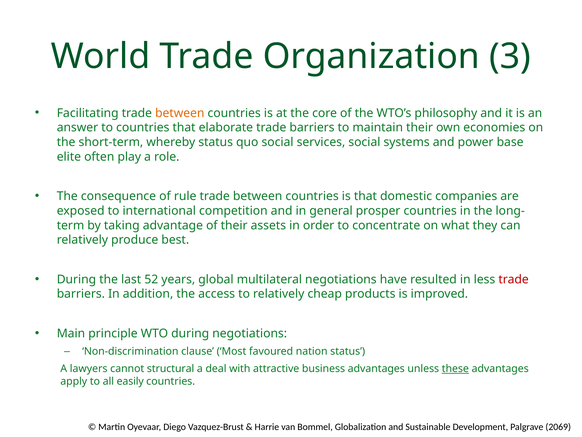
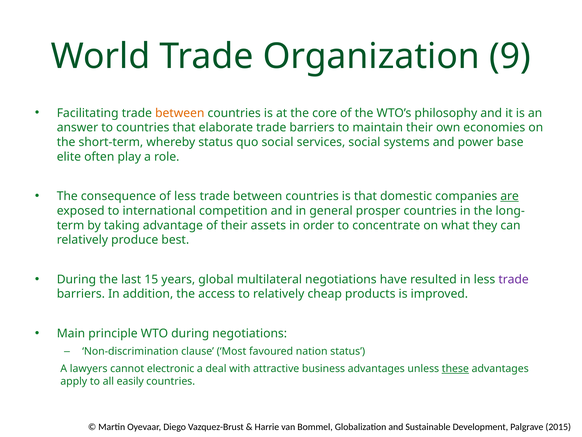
3: 3 -> 9
of rule: rule -> less
are underline: none -> present
52: 52 -> 15
trade at (514, 279) colour: red -> purple
structural: structural -> electronic
2069: 2069 -> 2015
